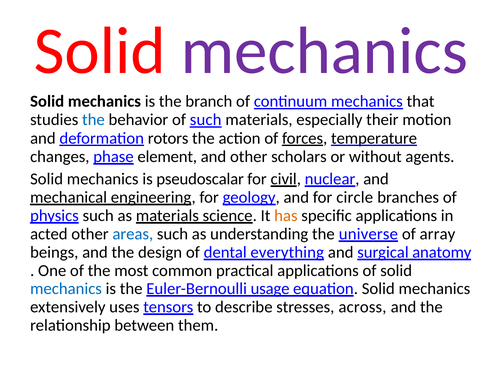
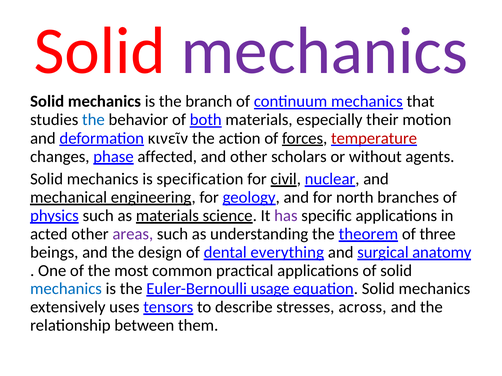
of such: such -> both
rotors: rotors -> κινεῖν
temperature colour: black -> red
element: element -> affected
pseudoscalar: pseudoscalar -> specification
circle: circle -> north
has colour: orange -> purple
areas colour: blue -> purple
universe: universe -> theorem
array: array -> three
